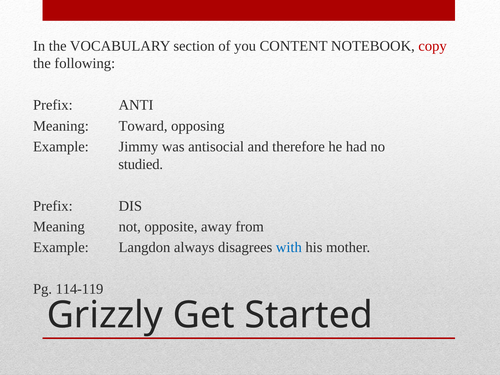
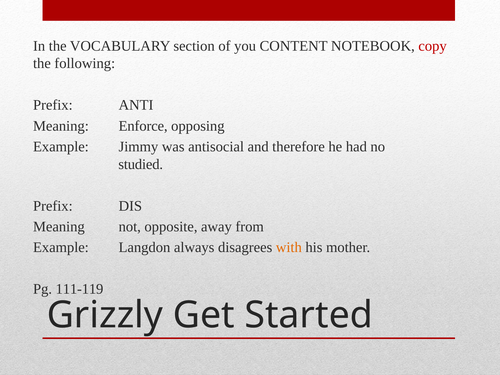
Toward: Toward -> Enforce
with colour: blue -> orange
114-119: 114-119 -> 111-119
